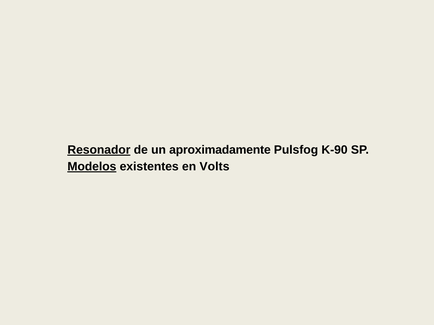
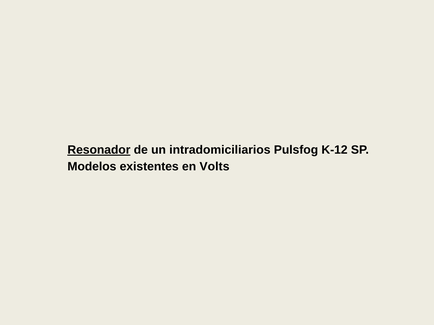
aproximadamente: aproximadamente -> intradomiciliarios
K-90: K-90 -> K-12
Modelos underline: present -> none
